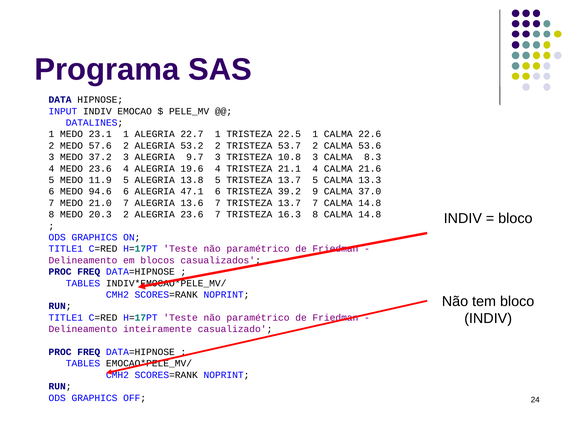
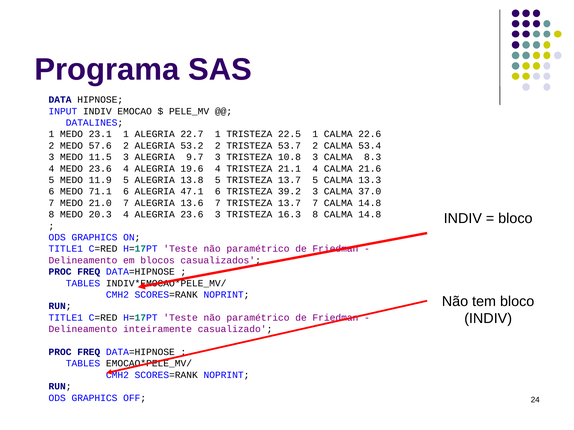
53.6: 53.6 -> 53.4
37.2: 37.2 -> 11.5
94.6: 94.6 -> 71.1
39.2 9: 9 -> 3
20.3 2: 2 -> 4
23.6 7: 7 -> 3
